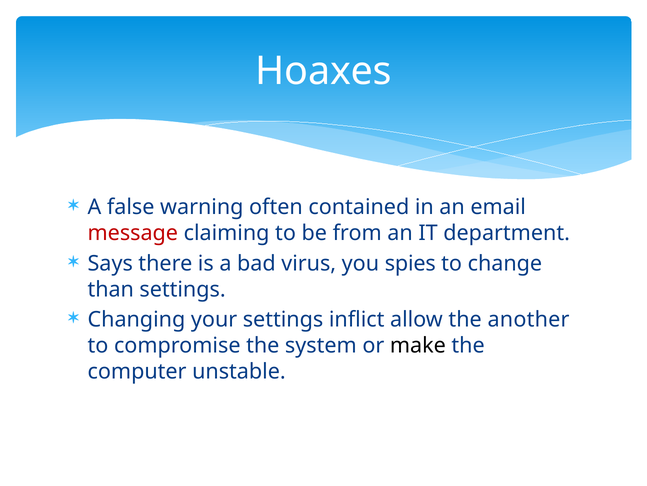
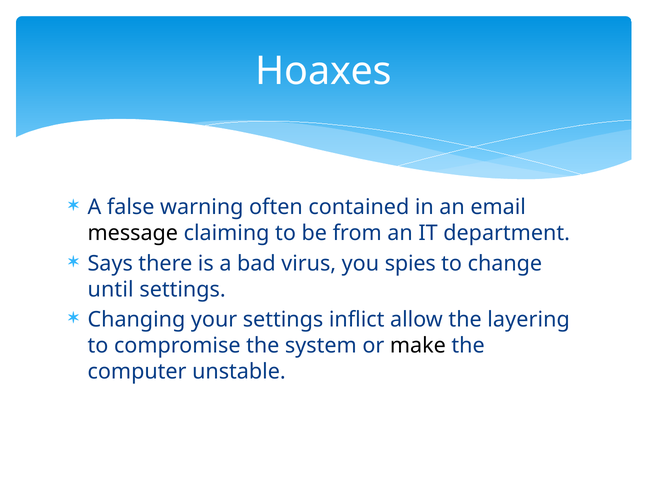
message colour: red -> black
than: than -> until
another: another -> layering
